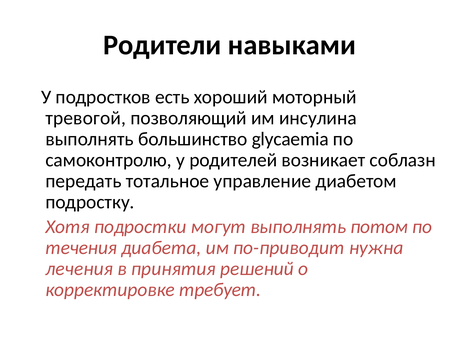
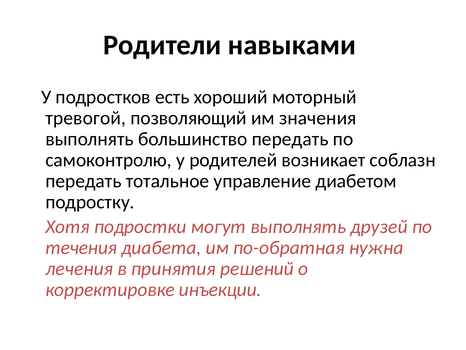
инсулина: инсулина -> значения
большинство glycaemia: glycaemia -> передать
потом: потом -> друзей
по-приводит: по-приводит -> по-обратная
требует: требует -> инъекции
